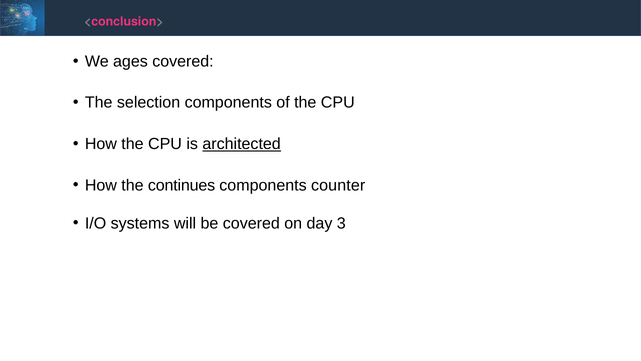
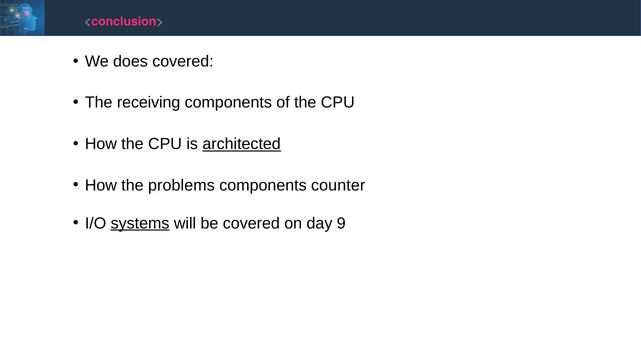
ages: ages -> does
selection: selection -> receiving
continues: continues -> problems
systems underline: none -> present
3: 3 -> 9
